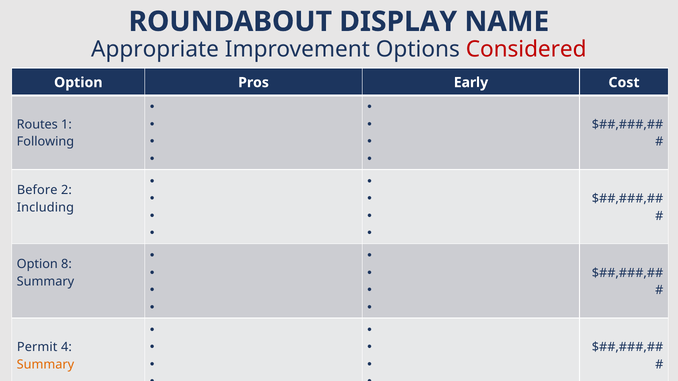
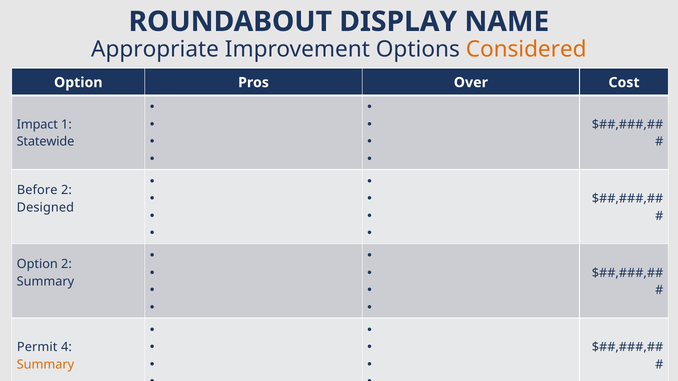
Considered colour: red -> orange
Early: Early -> Over
Routes: Routes -> Impact
Following: Following -> Statewide
Including: Including -> Designed
Option 8: 8 -> 2
